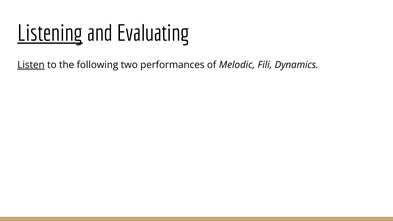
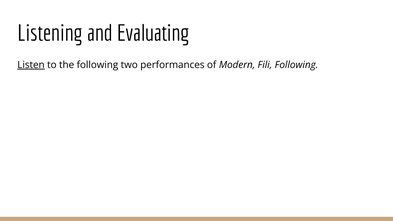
Listening underline: present -> none
Melodic: Melodic -> Modern
Fili Dynamics: Dynamics -> Following
